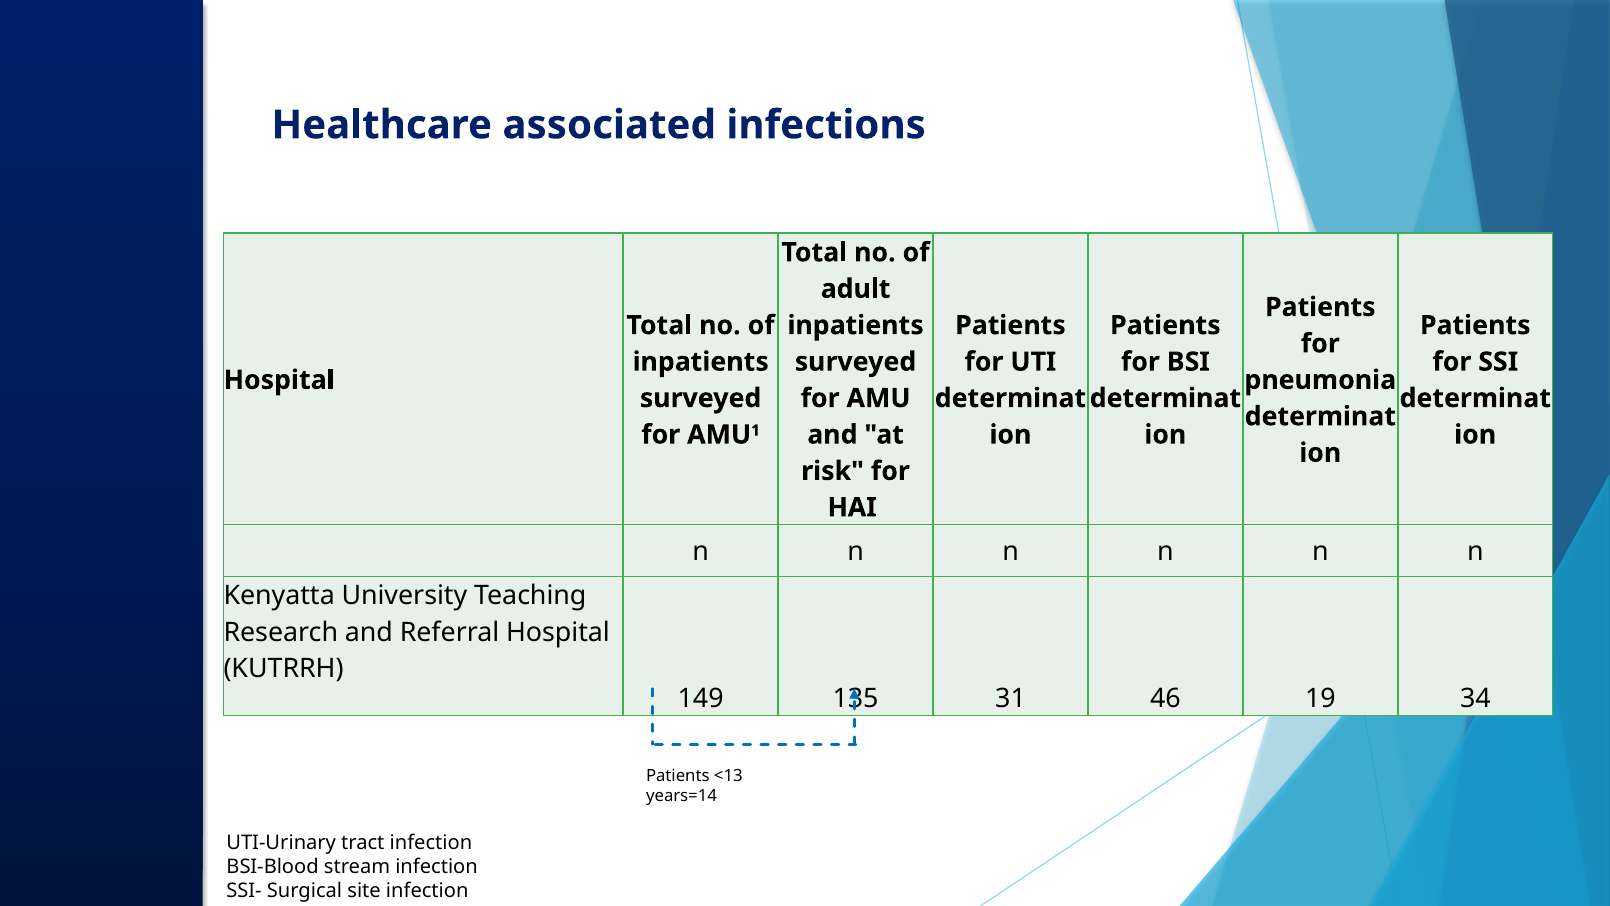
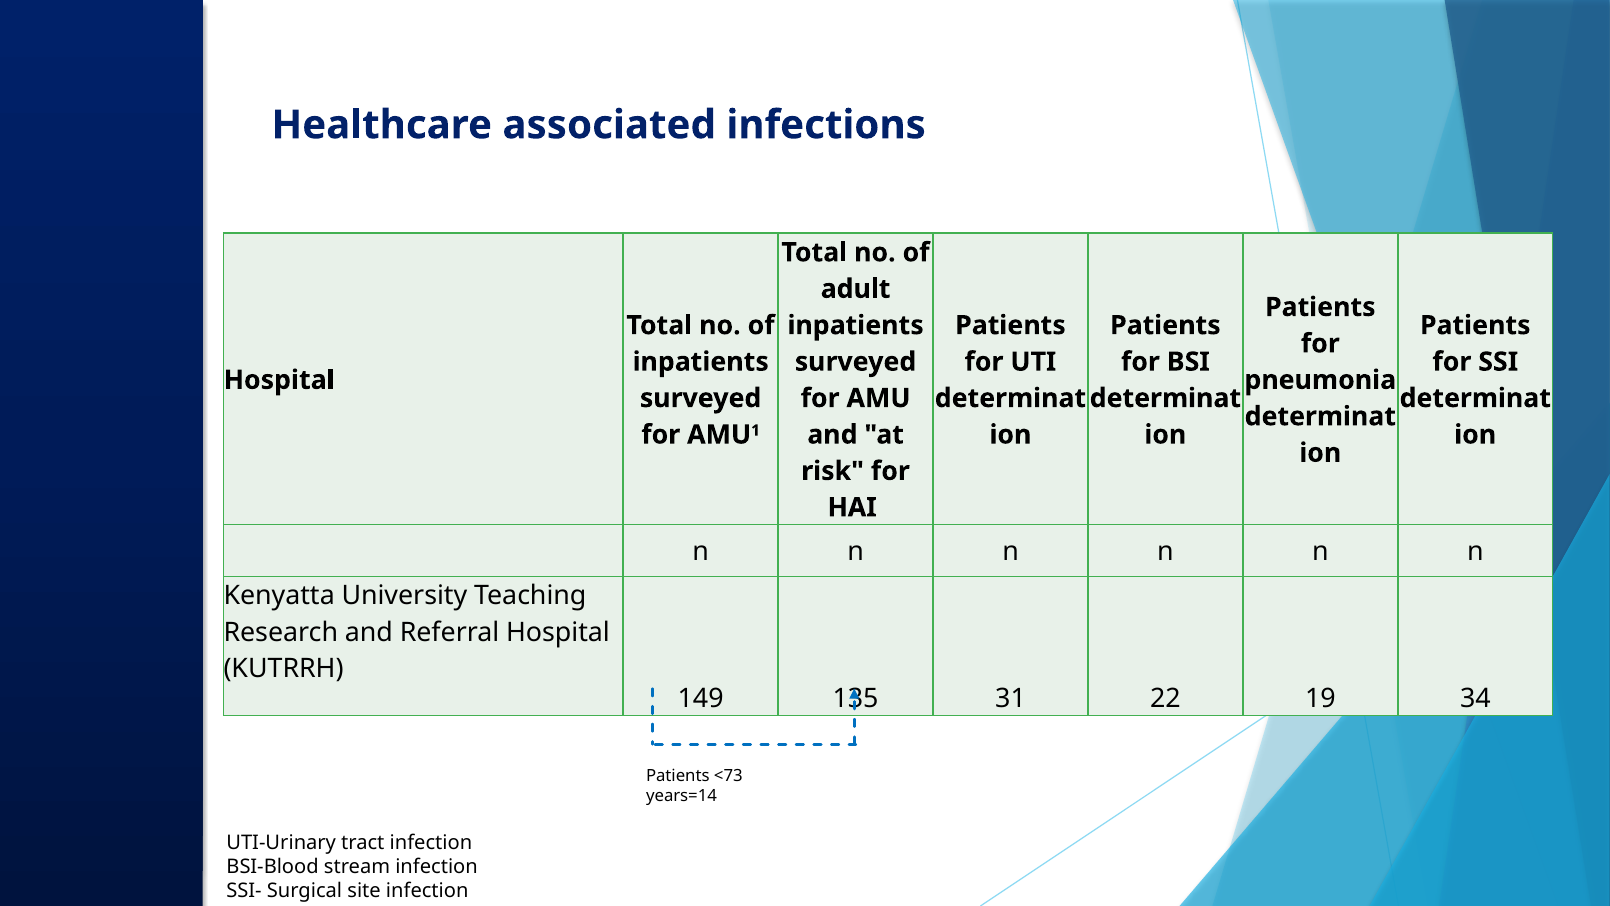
46: 46 -> 22
<13: <13 -> <73
